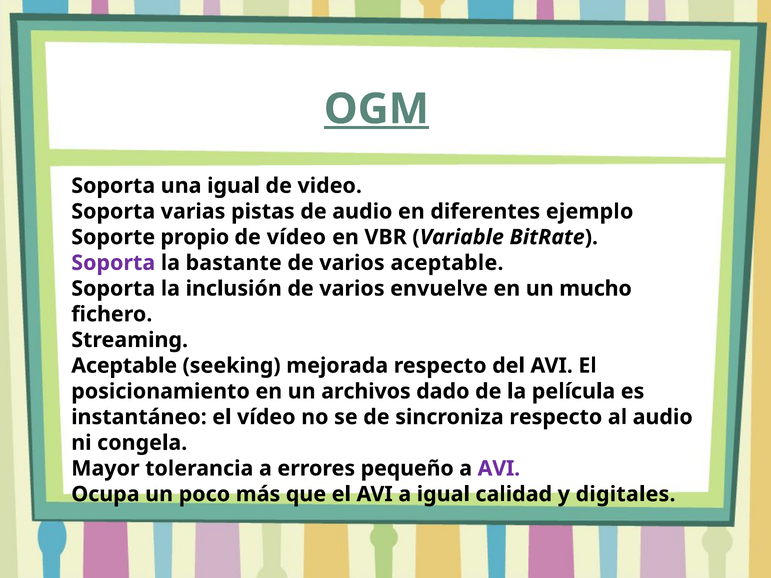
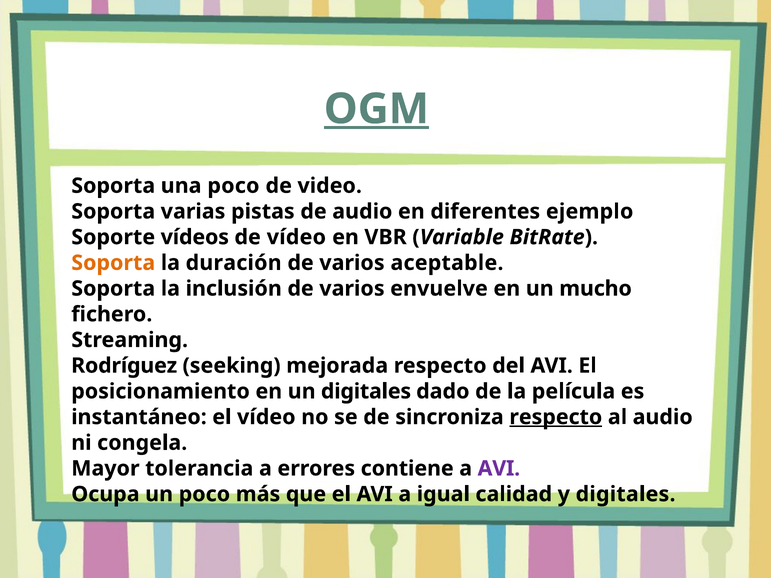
una igual: igual -> poco
propio: propio -> vídeos
Soporta at (113, 263) colour: purple -> orange
bastante: bastante -> duración
Aceptable at (124, 366): Aceptable -> Rodríguez
un archivos: archivos -> digitales
respecto at (556, 417) underline: none -> present
pequeño: pequeño -> contiene
